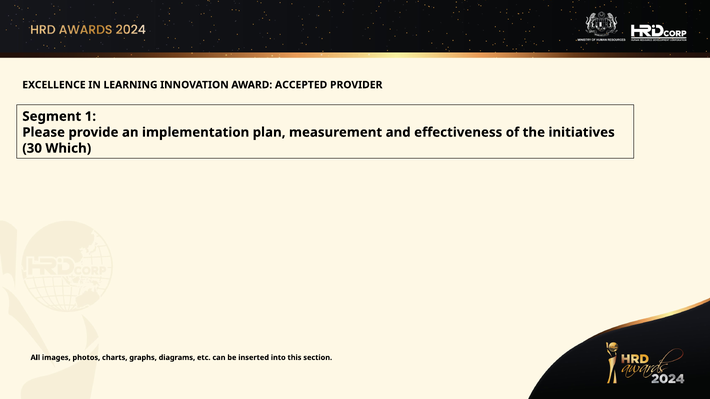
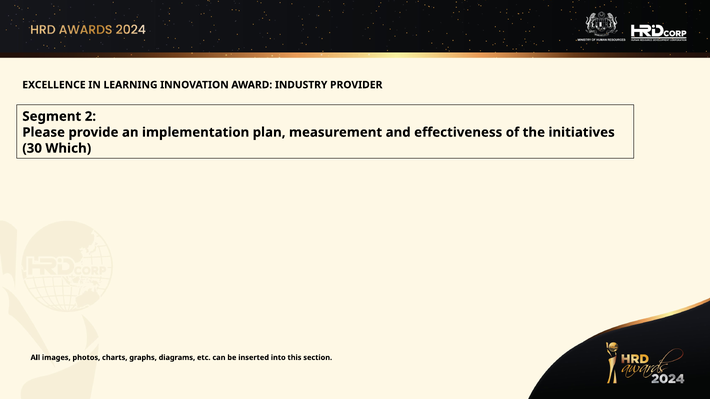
ACCEPTED: ACCEPTED -> INDUSTRY
1: 1 -> 2
